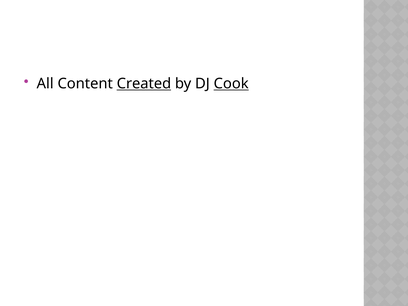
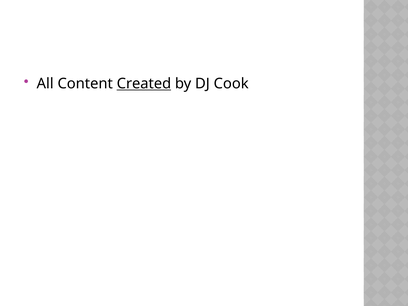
Cook underline: present -> none
